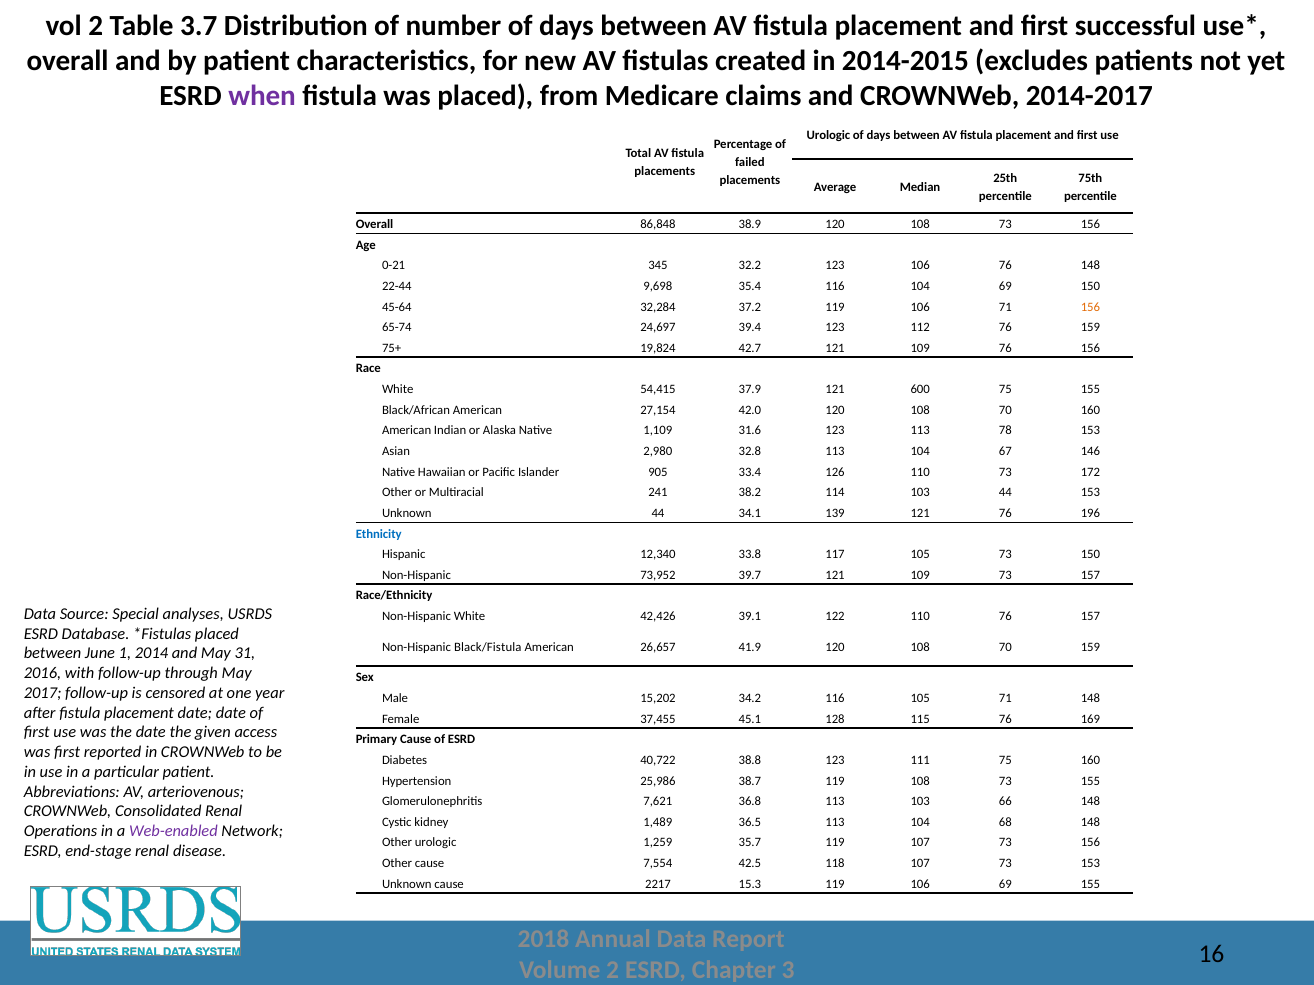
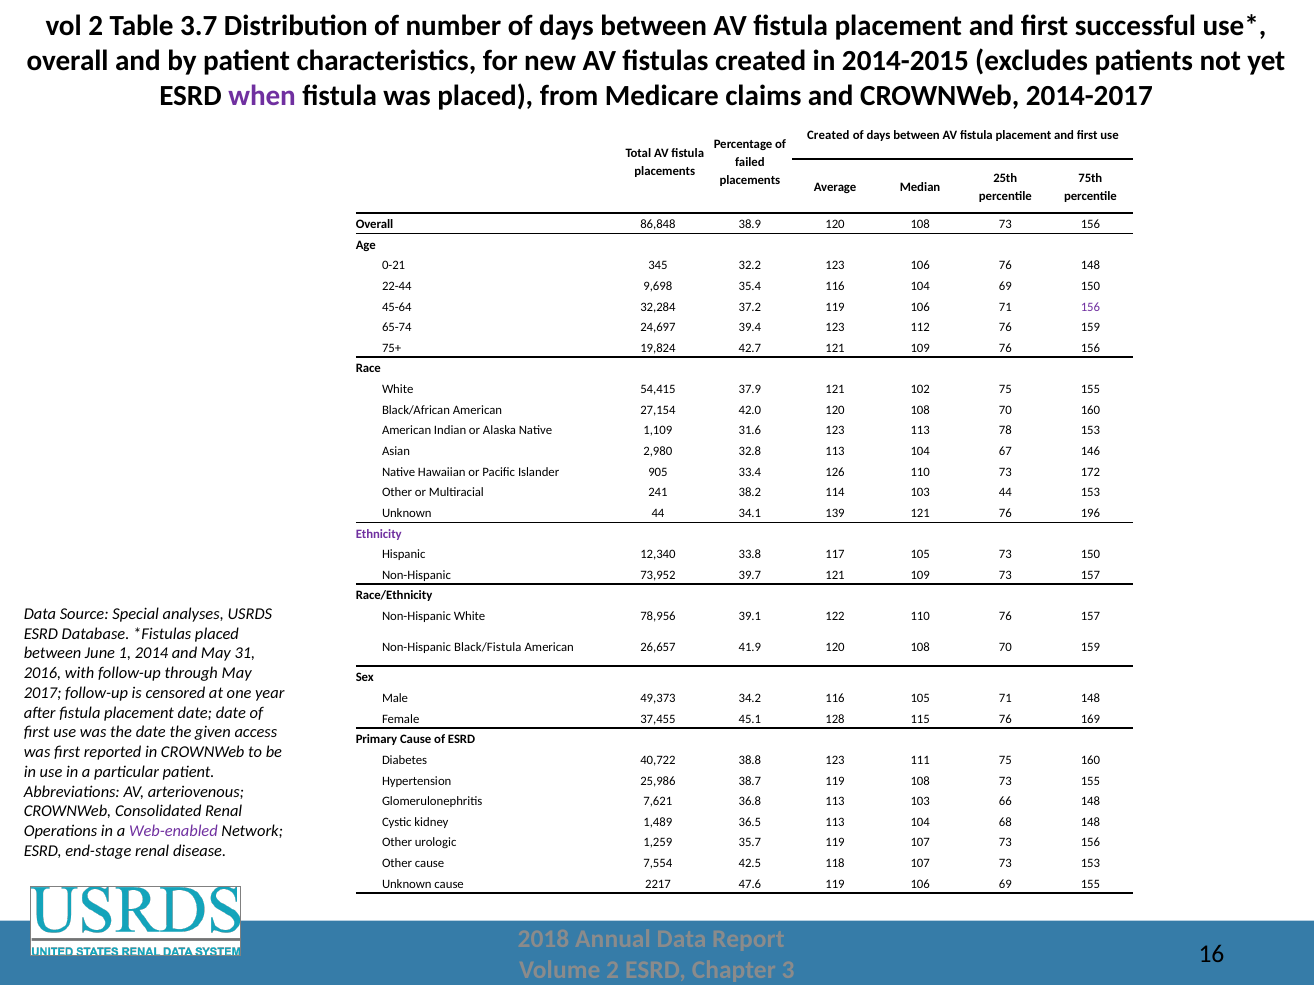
Urologic at (828, 136): Urologic -> Created
156 at (1090, 307) colour: orange -> purple
600: 600 -> 102
Ethnicity colour: blue -> purple
42,426: 42,426 -> 78,956
15,202: 15,202 -> 49,373
15.3: 15.3 -> 47.6
